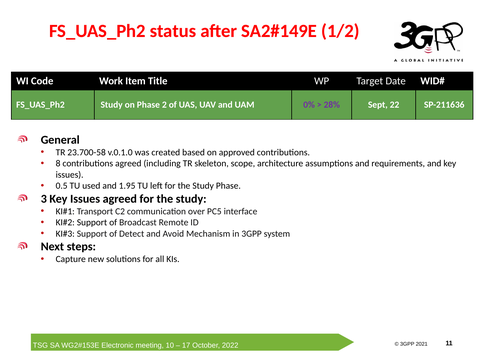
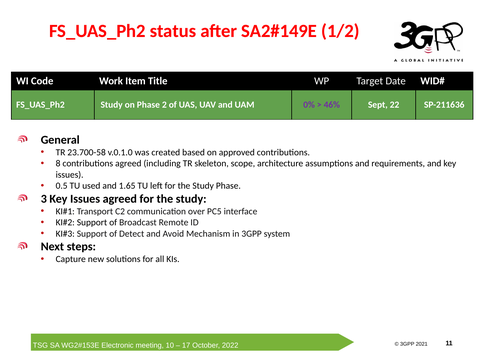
28%: 28% -> 46%
1.95: 1.95 -> 1.65
